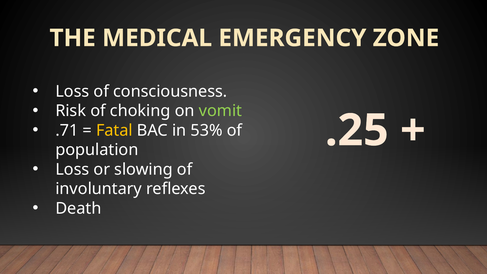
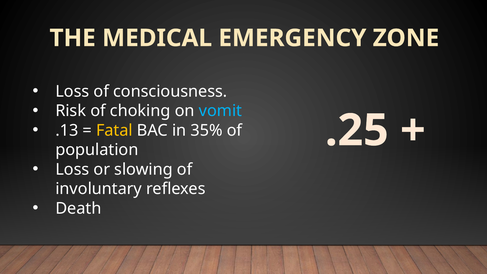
vomit colour: light green -> light blue
.71: .71 -> .13
53%: 53% -> 35%
